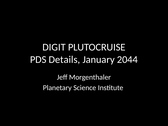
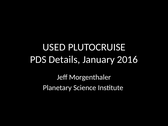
DIGIT: DIGIT -> USED
2044: 2044 -> 2016
